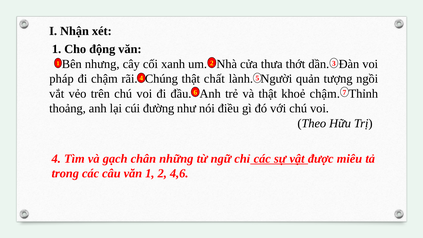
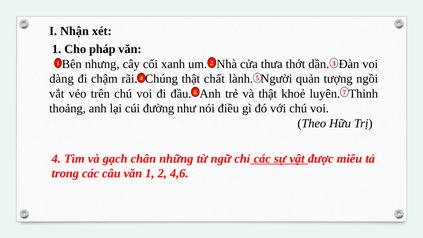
động: động -> pháp
pháp: pháp -> dàng
khoẻ chậm: chậm -> luyên
